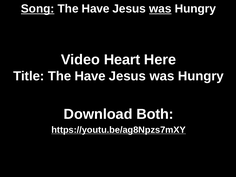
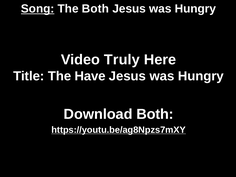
Have at (96, 9): Have -> Both
was at (160, 9) underline: present -> none
Heart: Heart -> Truly
